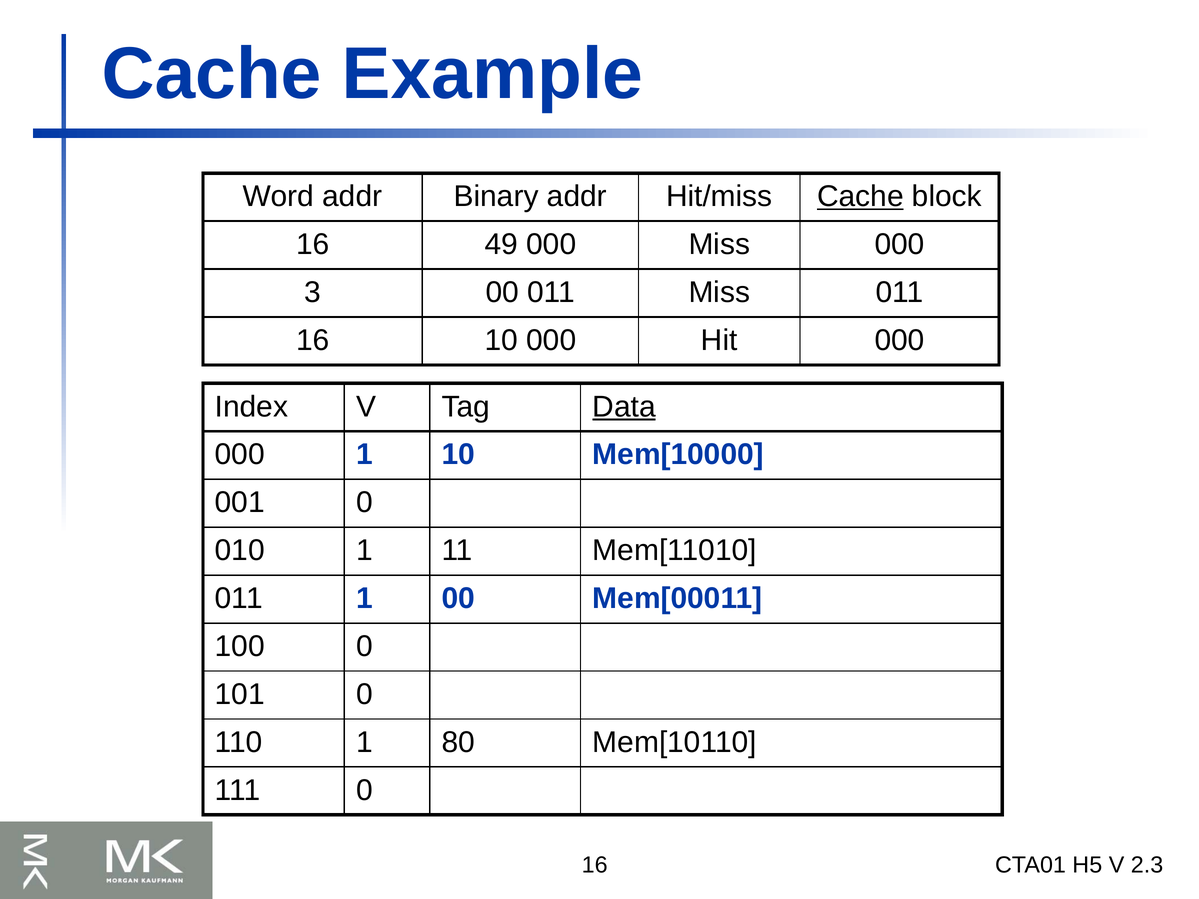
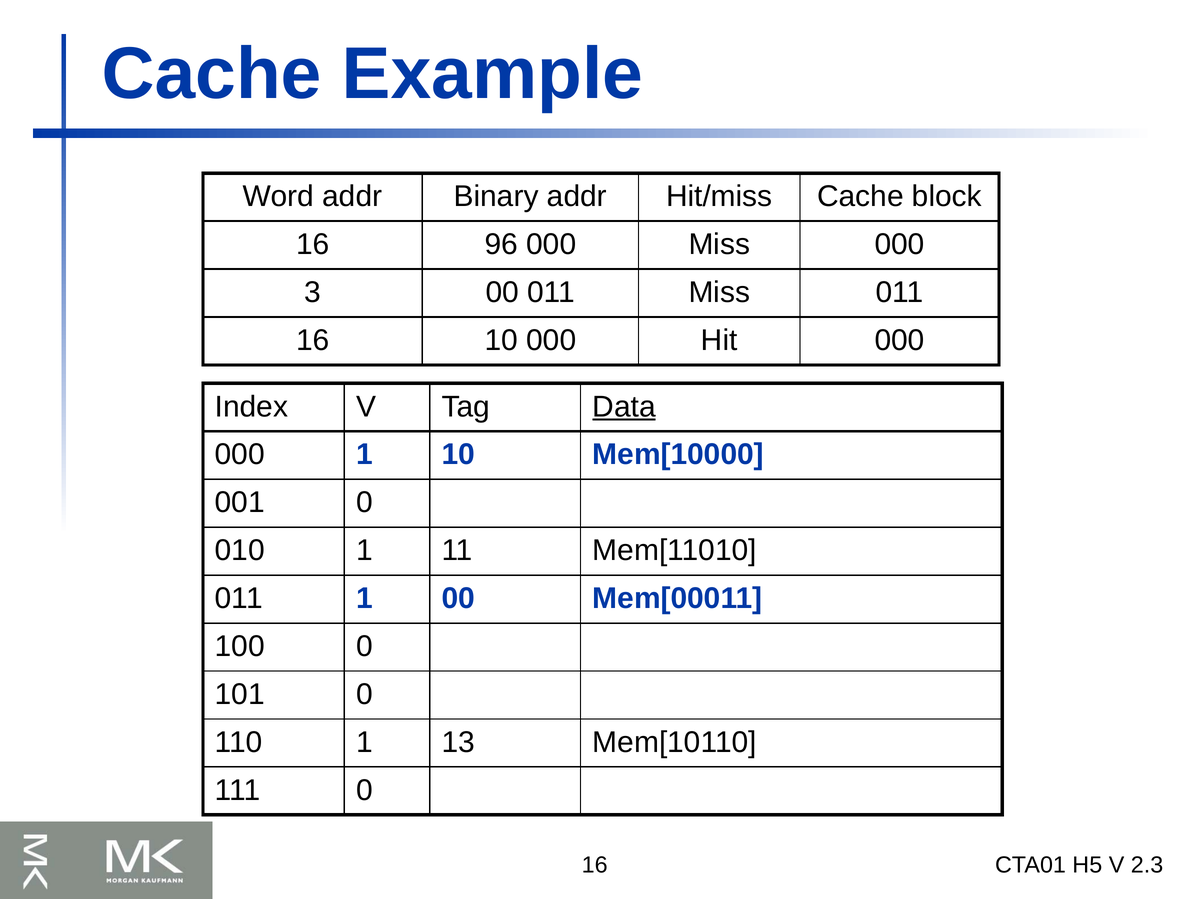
Cache at (860, 196) underline: present -> none
49: 49 -> 96
80: 80 -> 13
